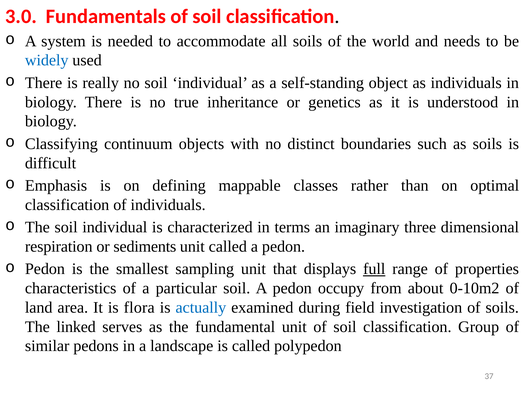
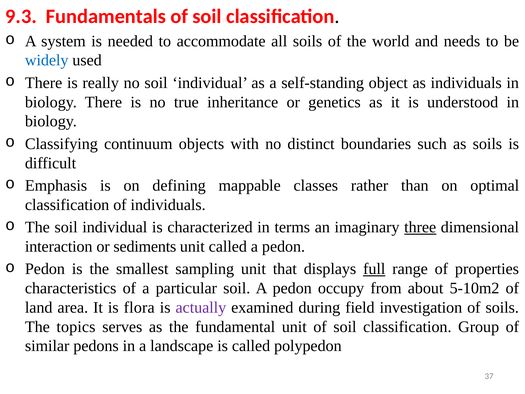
3.0: 3.0 -> 9.3
three underline: none -> present
respiration: respiration -> interaction
0-10m2: 0-10m2 -> 5-10m2
actually colour: blue -> purple
linked: linked -> topics
